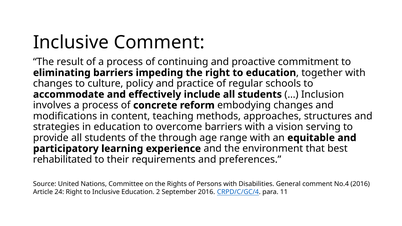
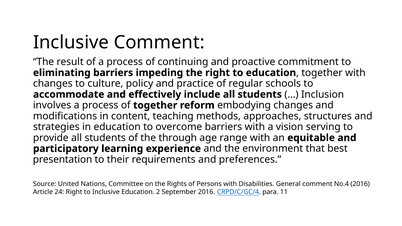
of concrete: concrete -> together
rehabilitated: rehabilitated -> presentation
